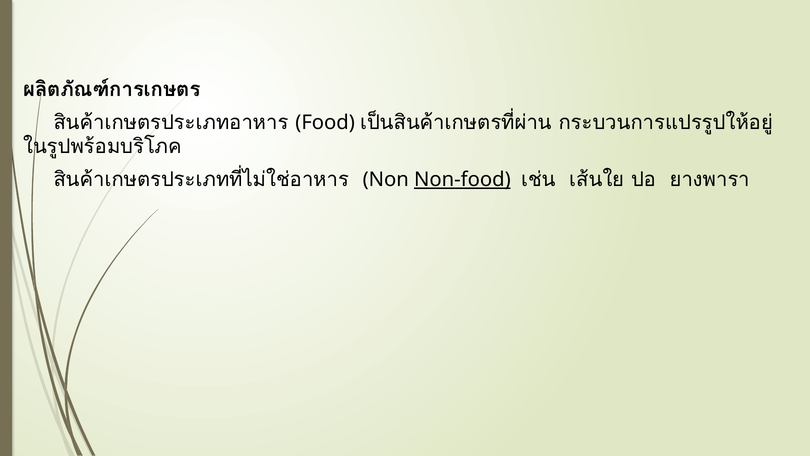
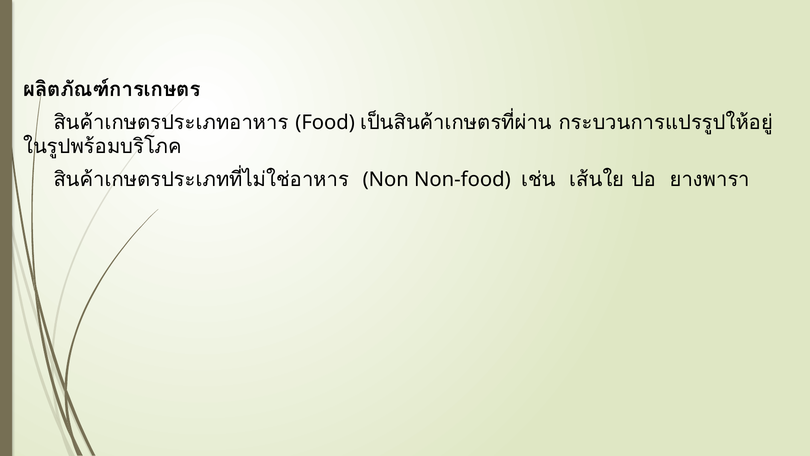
Non-food underline: present -> none
